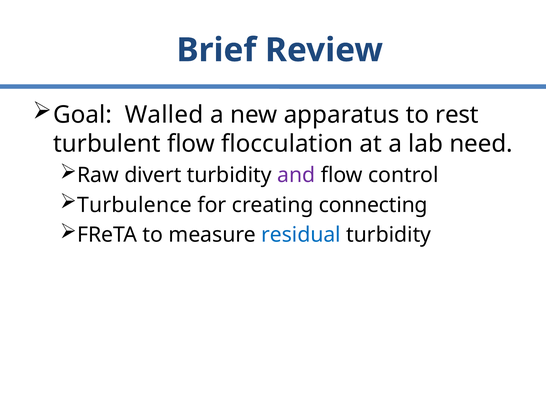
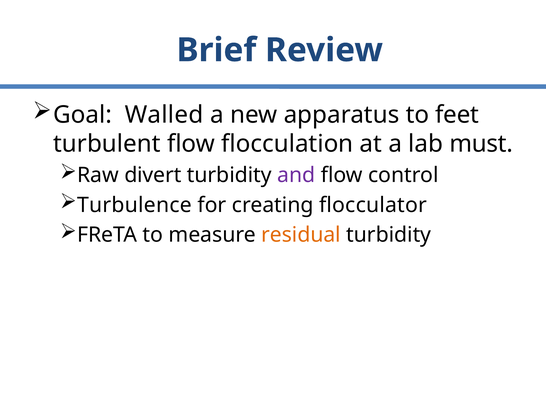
rest: rest -> feet
need: need -> must
connecting: connecting -> flocculator
residual colour: blue -> orange
